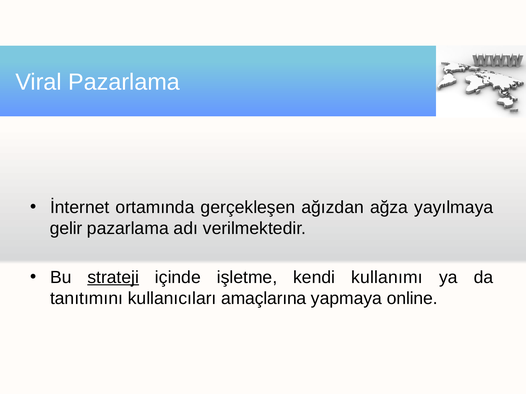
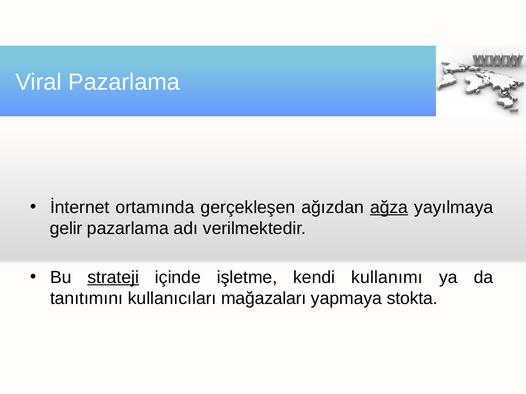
ağza underline: none -> present
amaçlarına: amaçlarına -> mağazaları
online: online -> stokta
